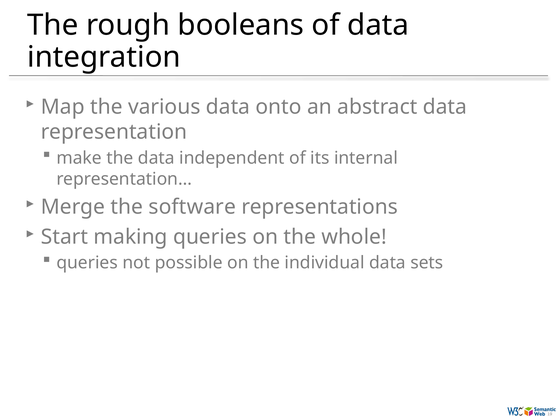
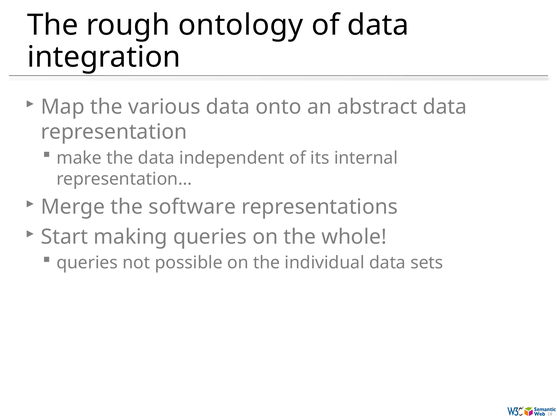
booleans: booleans -> ontology
